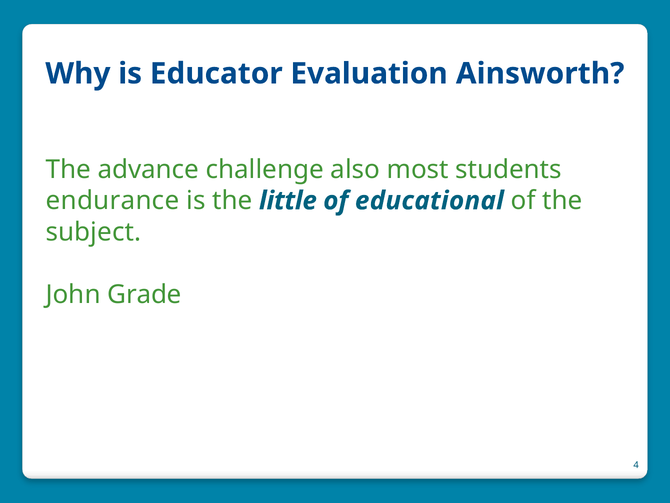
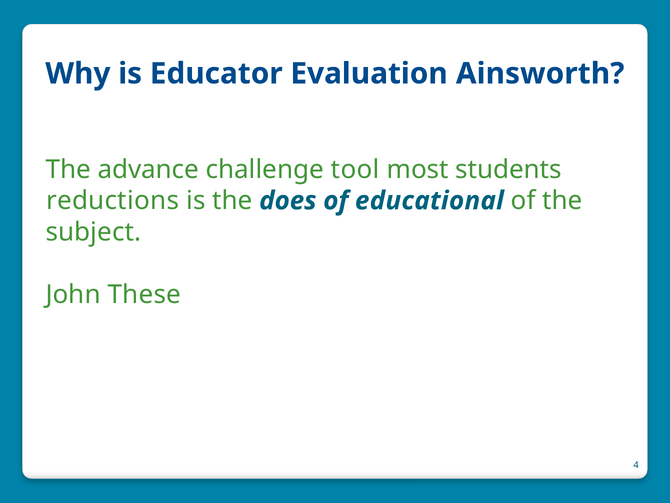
also: also -> tool
endurance: endurance -> reductions
little: little -> does
Grade: Grade -> These
